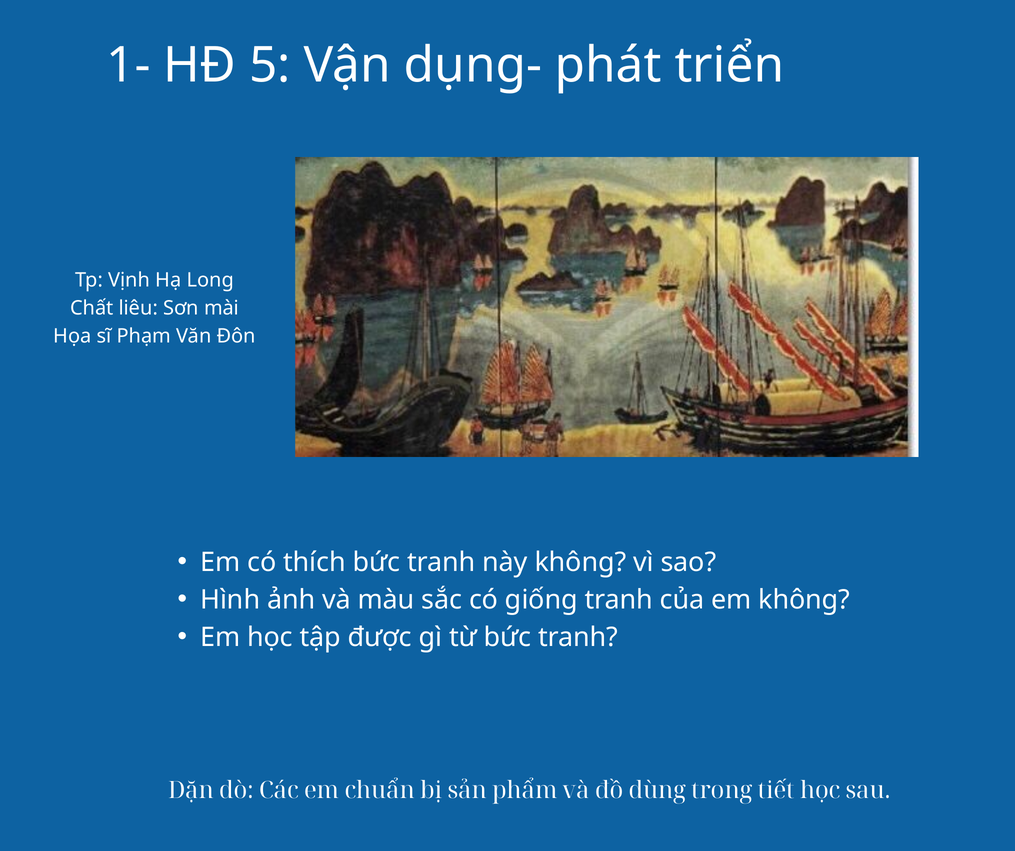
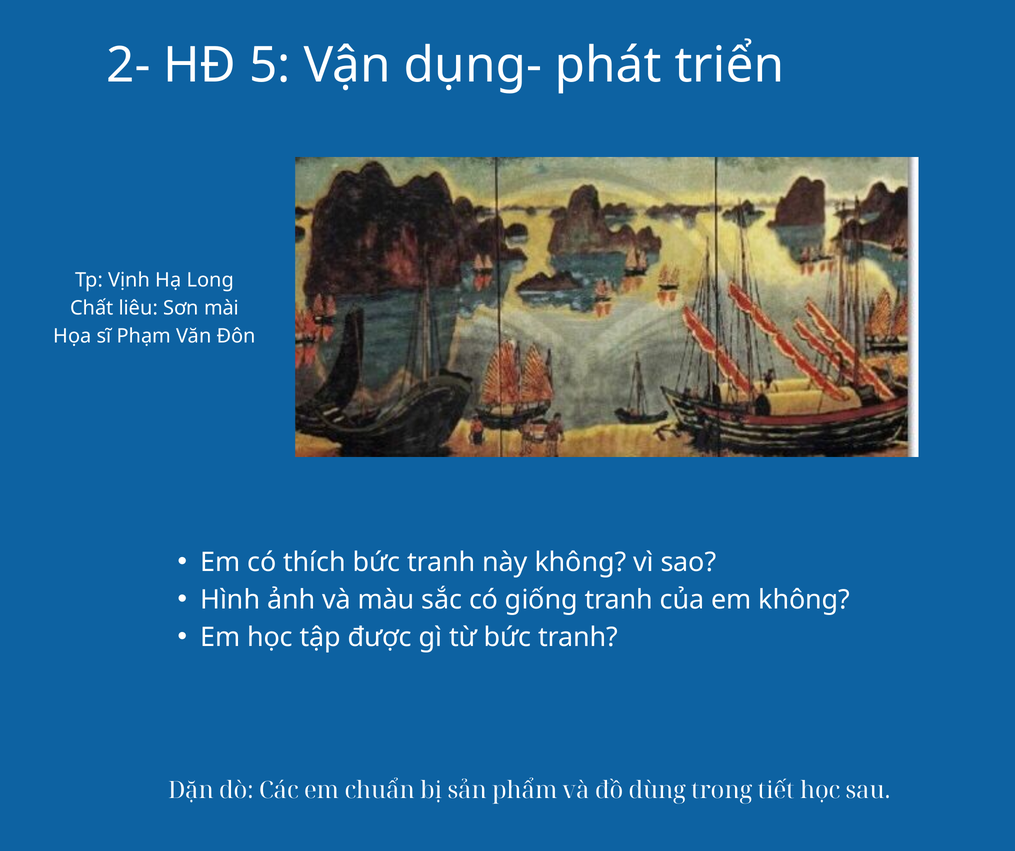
1-: 1- -> 2-
